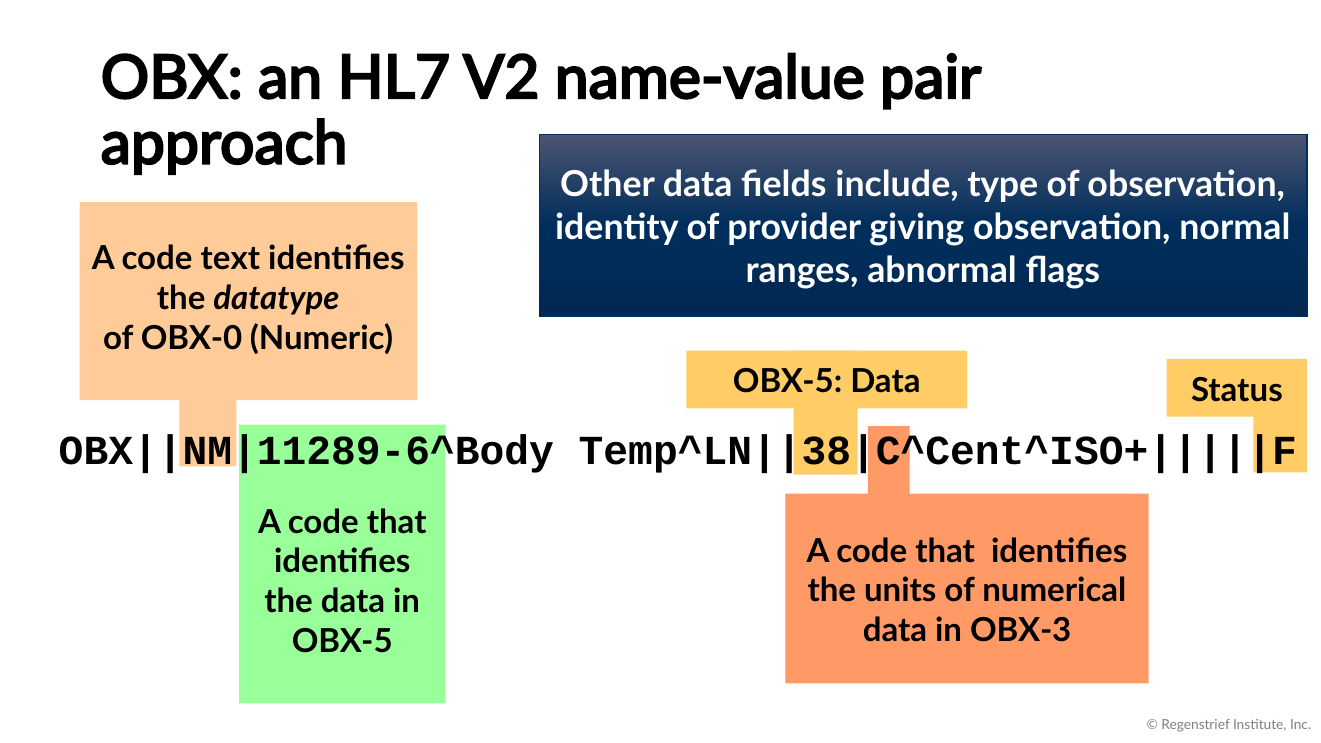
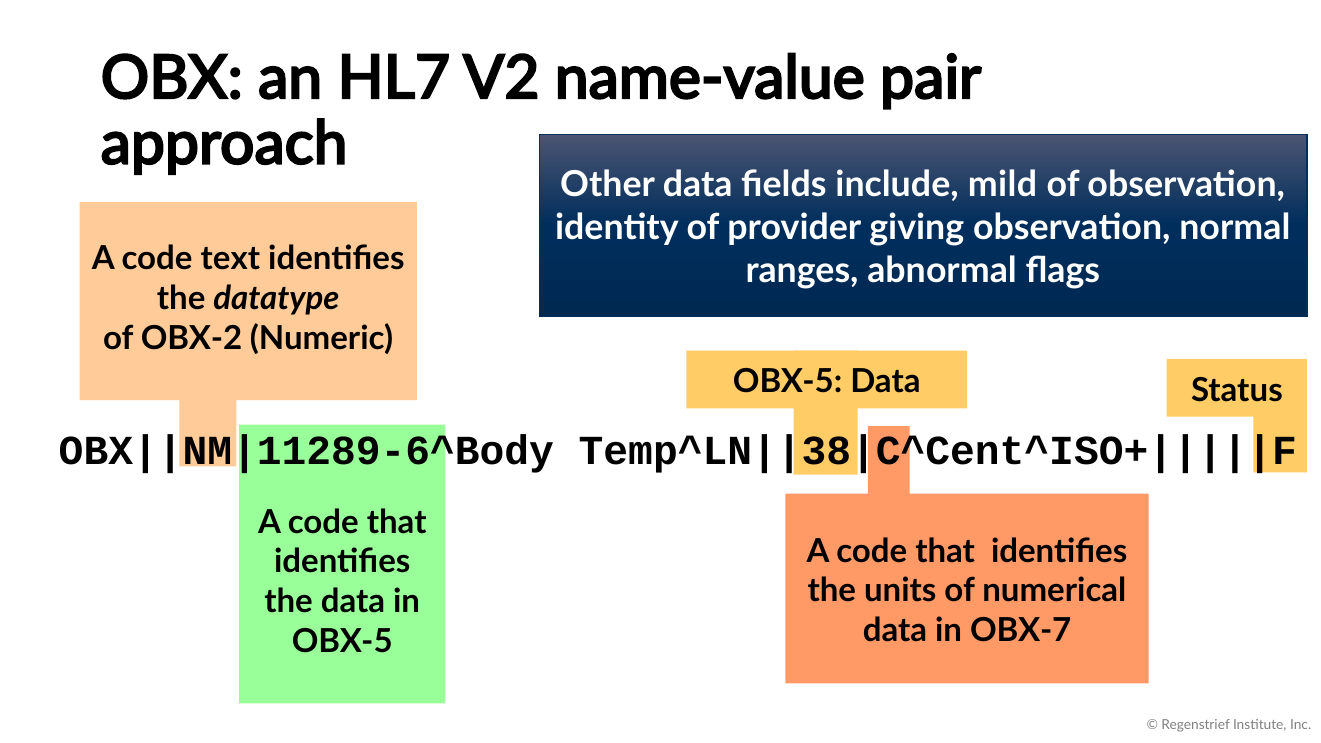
type: type -> mild
OBX-0: OBX-0 -> OBX-2
OBX-3: OBX-3 -> OBX-7
